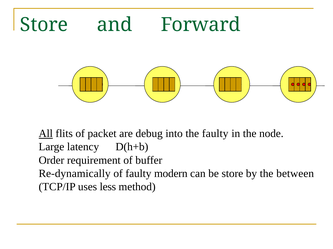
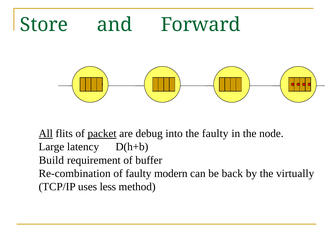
packet underline: none -> present
Order: Order -> Build
Re-dynamically: Re-dynamically -> Re-combination
be store: store -> back
between: between -> virtually
